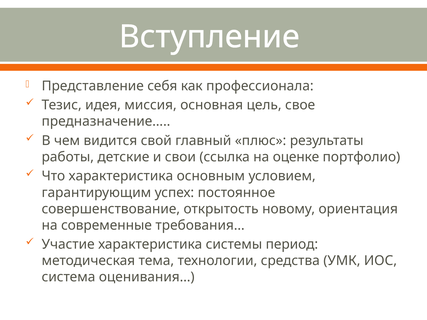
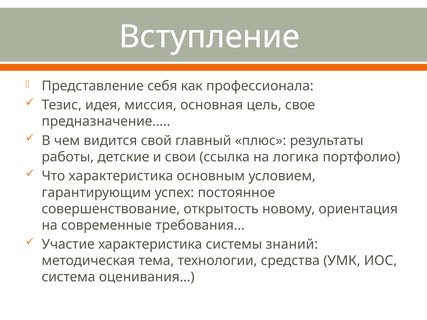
оценке: оценке -> логика
период: период -> знаний
